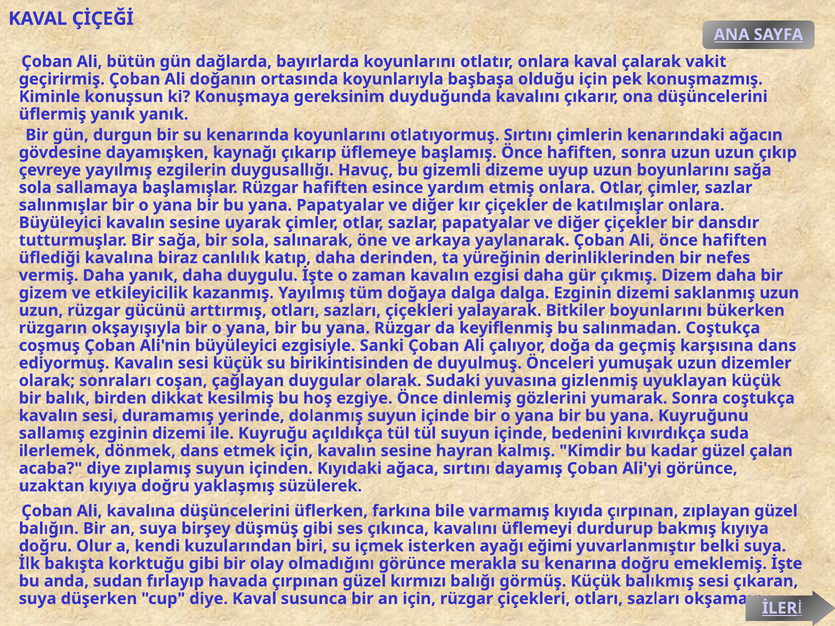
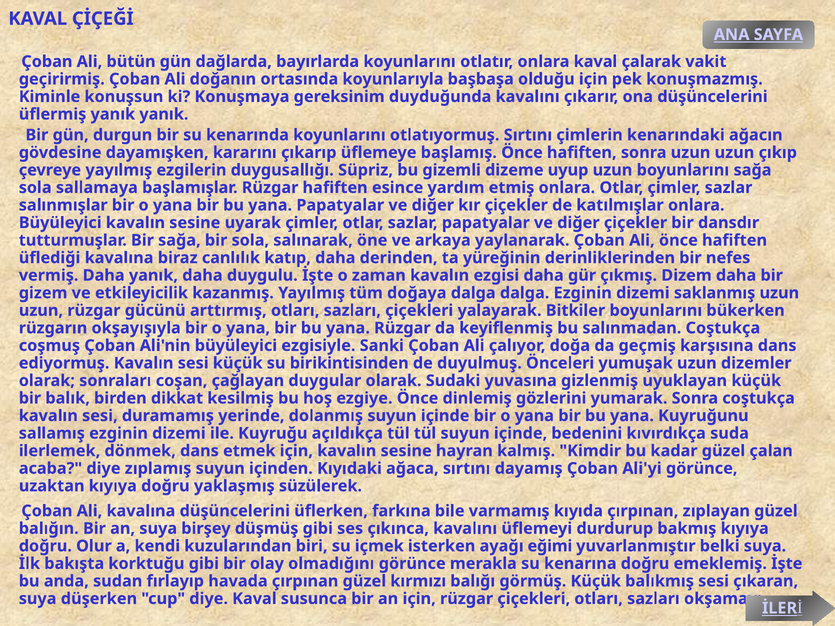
kaynağı: kaynağı -> kararını
Havuç: Havuç -> Süpriz
